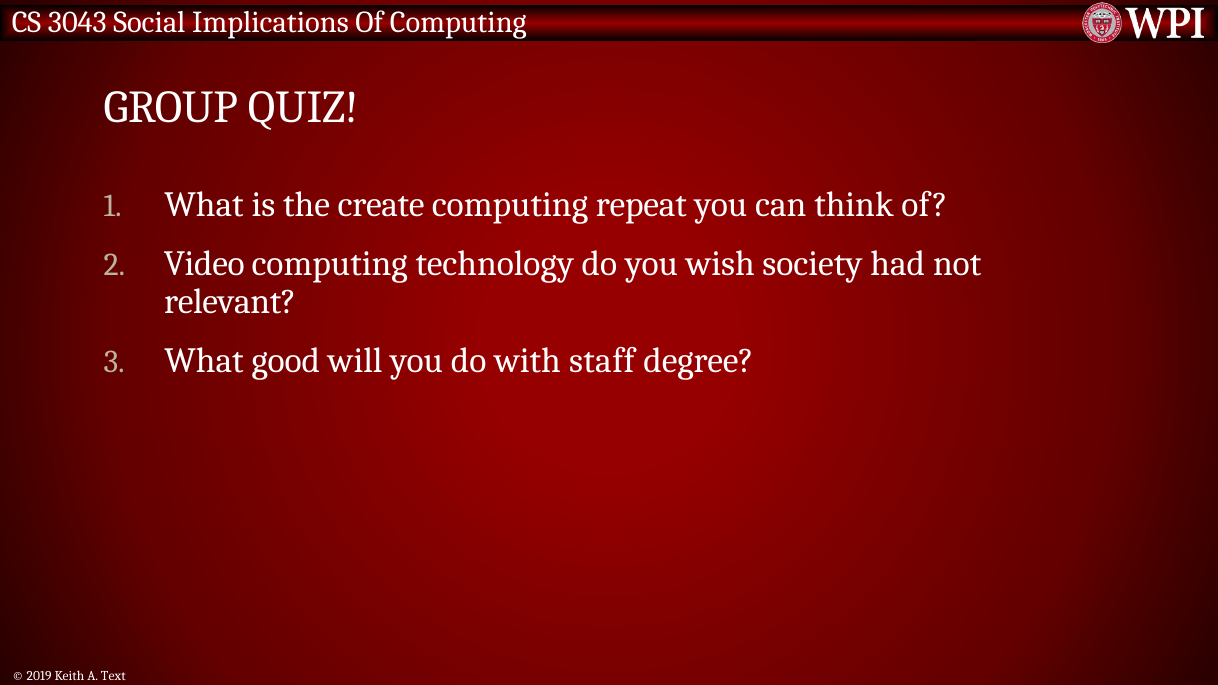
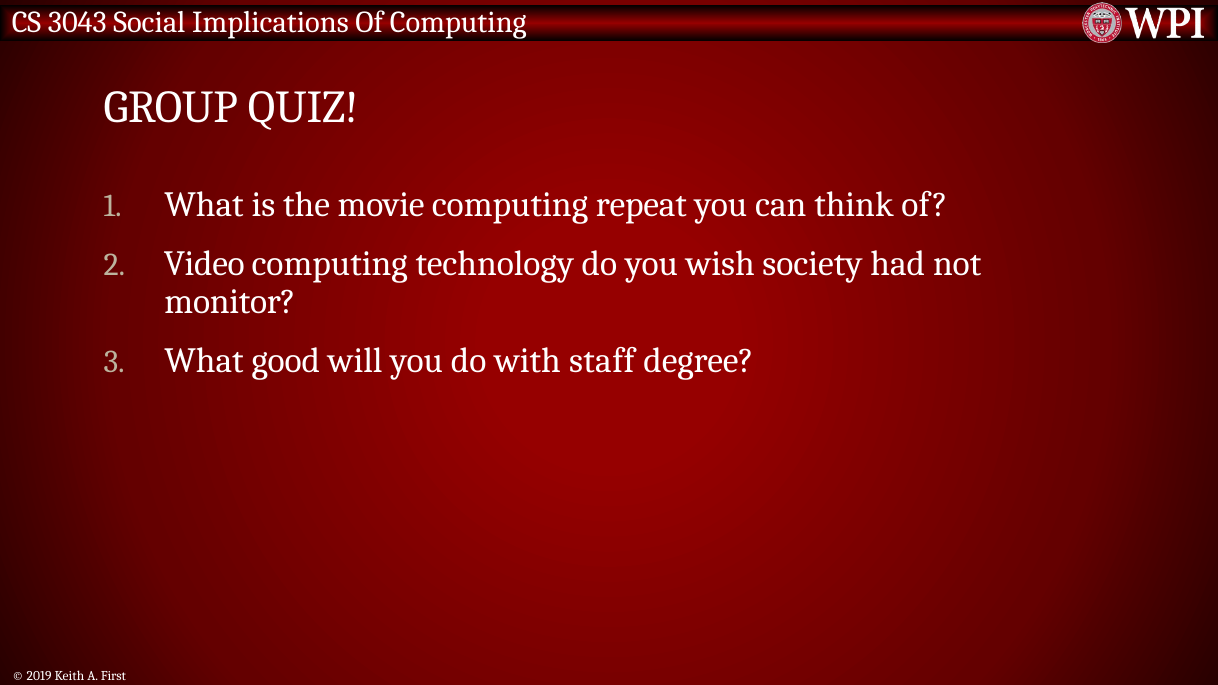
create: create -> movie
relevant: relevant -> monitor
Text: Text -> First
